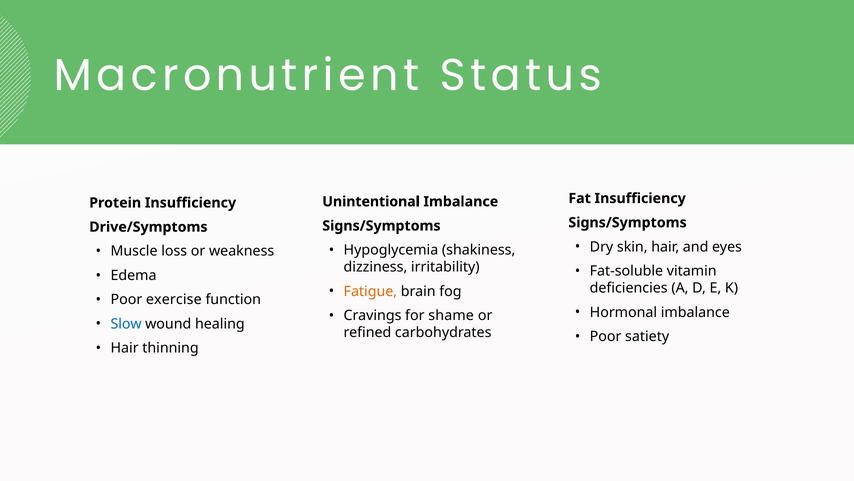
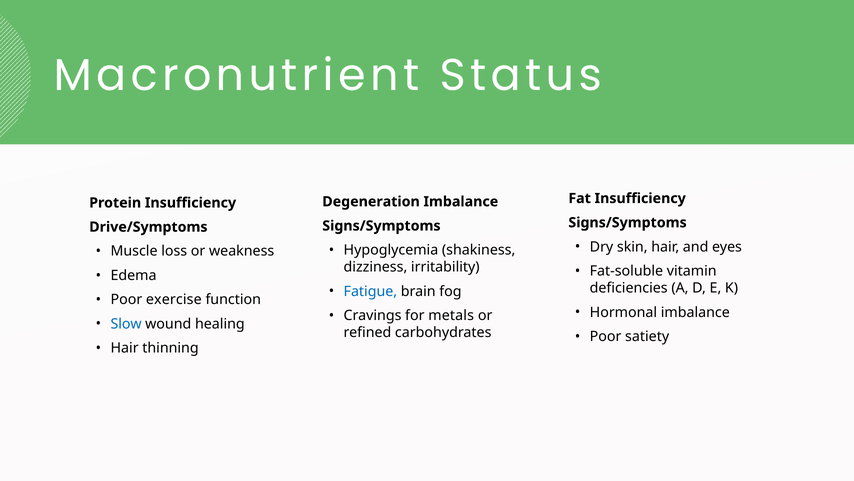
Unintentional: Unintentional -> Degeneration
Fatigue colour: orange -> blue
shame: shame -> metals
